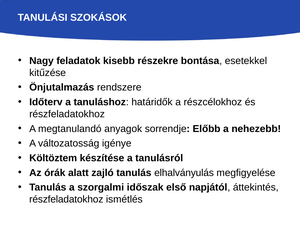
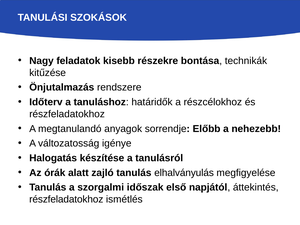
esetekkel: esetekkel -> technikák
Költöztem: Költöztem -> Halogatás
